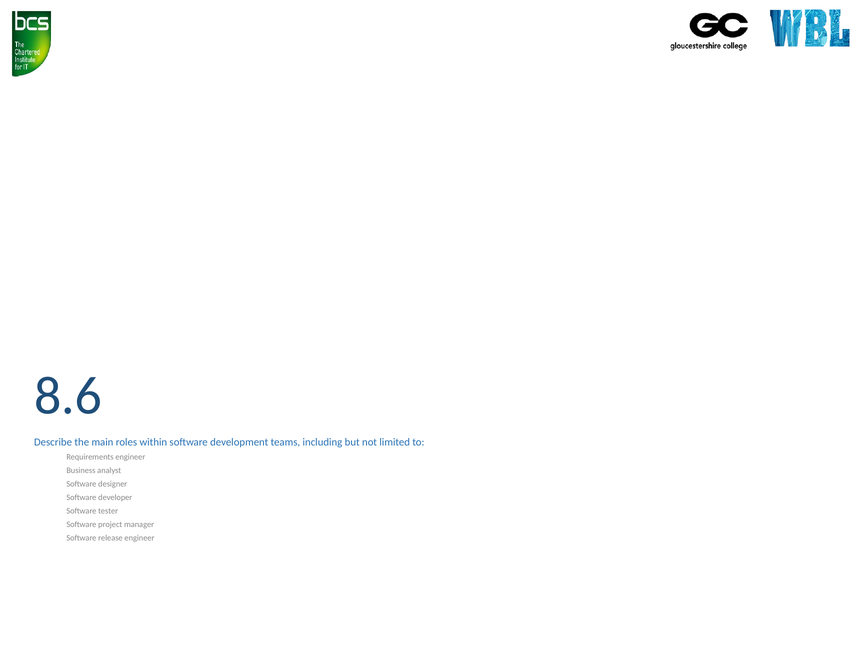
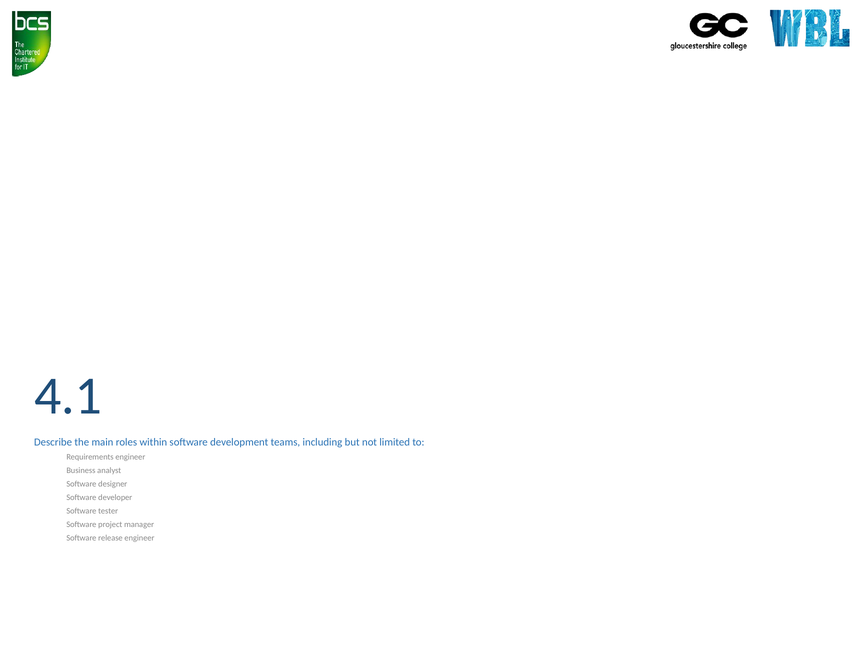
8.6: 8.6 -> 4.1
